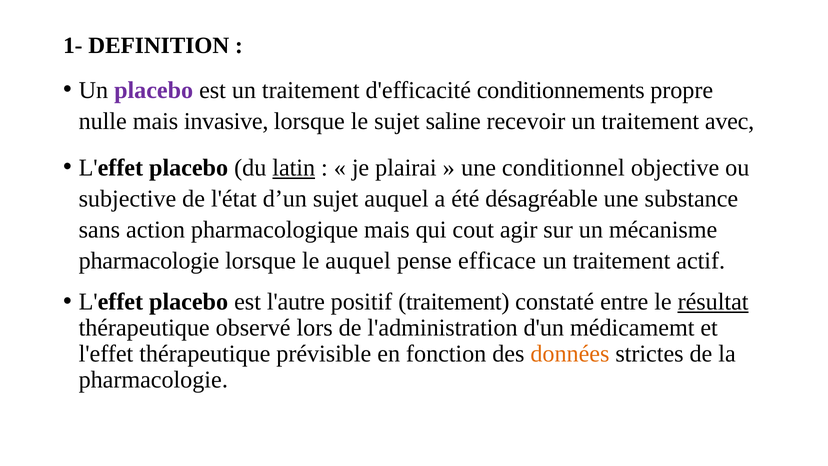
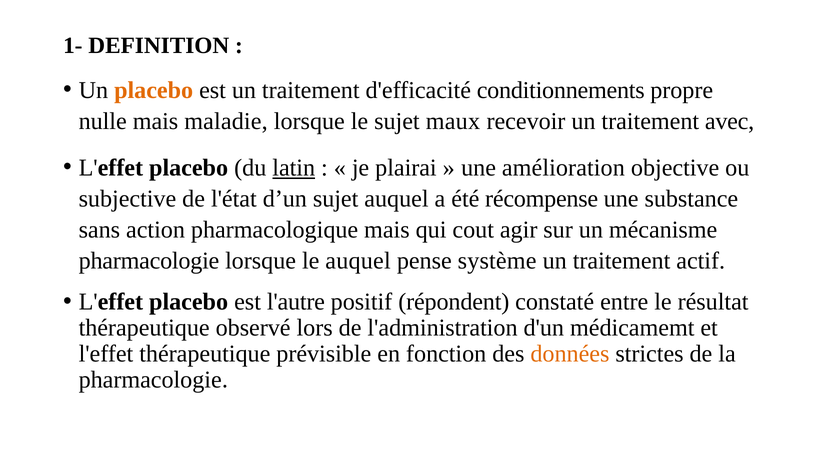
placebo at (154, 90) colour: purple -> orange
invasive: invasive -> maladie
saline: saline -> maux
conditionnel: conditionnel -> amélioration
désagréable: désagréable -> récompense
efficace: efficace -> système
positif traitement: traitement -> répondent
résultat underline: present -> none
